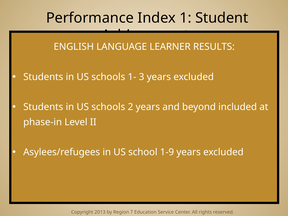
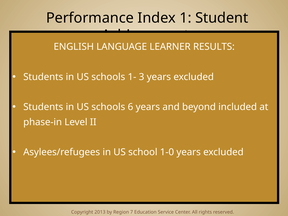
2: 2 -> 6
1-9: 1-9 -> 1-0
